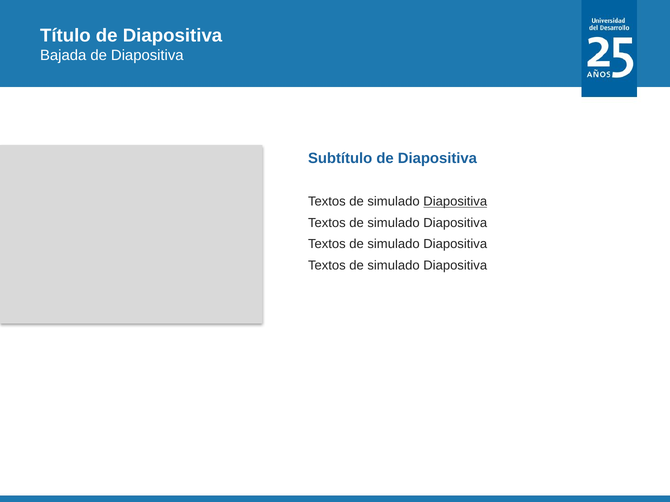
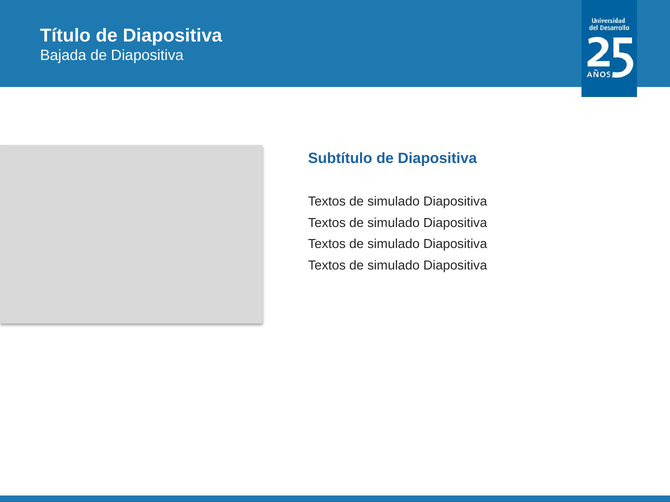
Diapositiva at (455, 202) underline: present -> none
